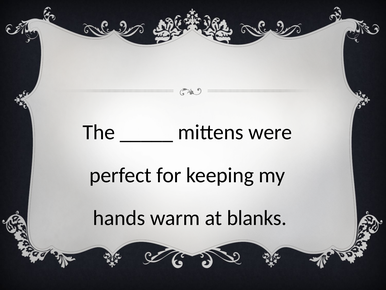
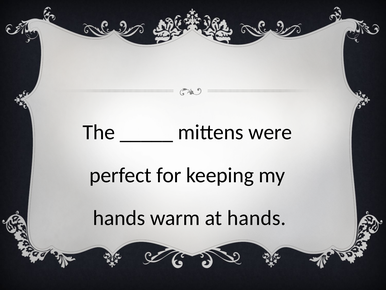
at blanks: blanks -> hands
